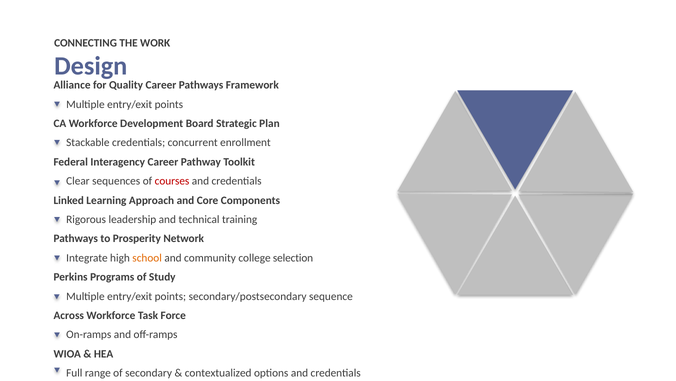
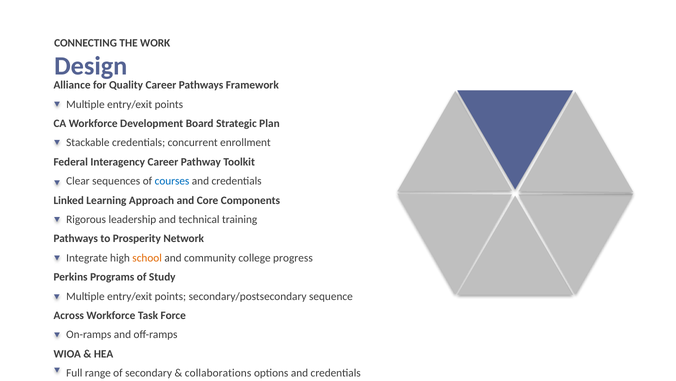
courses colour: red -> blue
selection: selection -> progress
contextualized: contextualized -> collaborations
